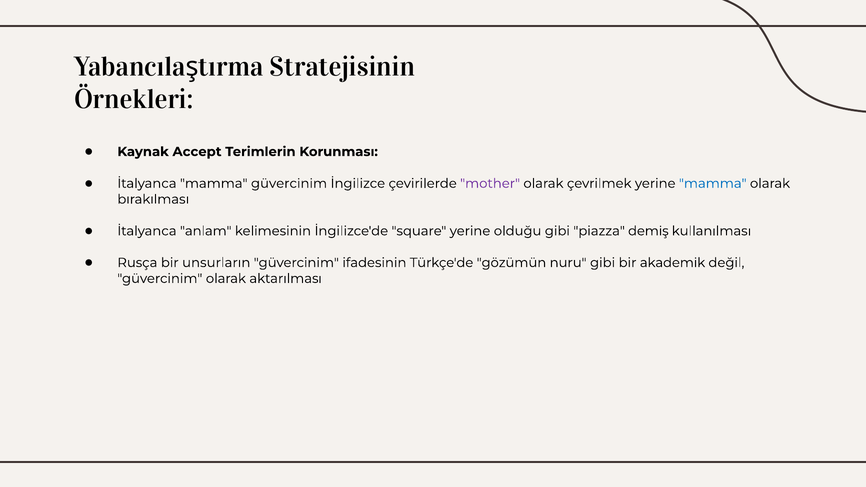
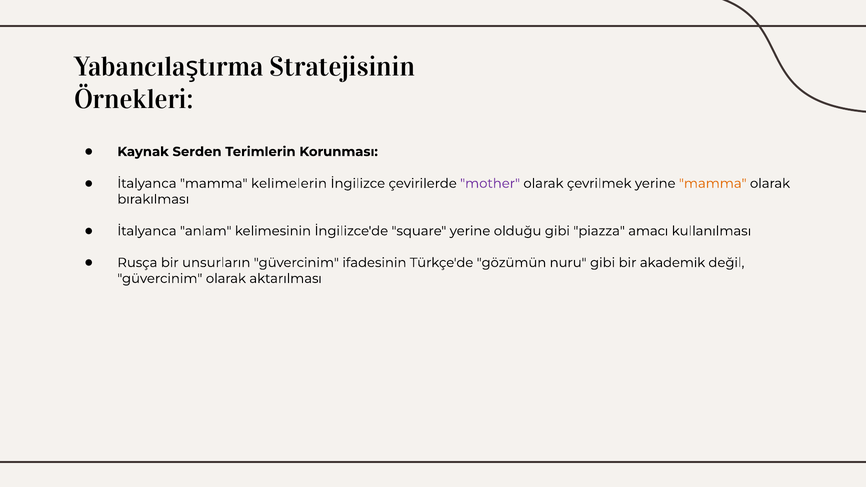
Accept: Accept -> Serden
mamma güvercinim: güvercinim -> kelimelerin
mamma at (713, 183) colour: blue -> orange
demiş: demiş -> amacı
